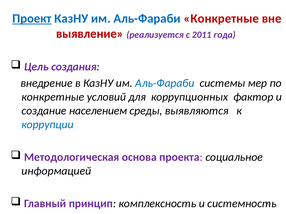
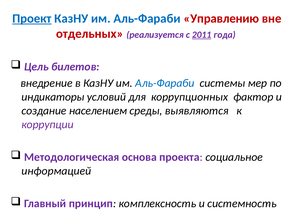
Аль-Фараби Конкретные: Конкретные -> Управлению
выявление: выявление -> отдельных
2011 underline: none -> present
создания: создания -> билетов
конкретные at (53, 97): конкретные -> индикаторы
коррупции colour: blue -> purple
